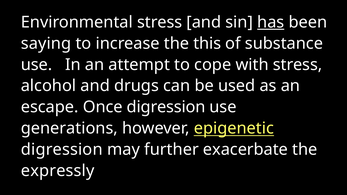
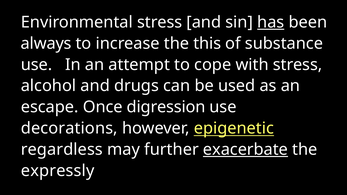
saying: saying -> always
generations: generations -> decorations
digression at (62, 150): digression -> regardless
exacerbate underline: none -> present
